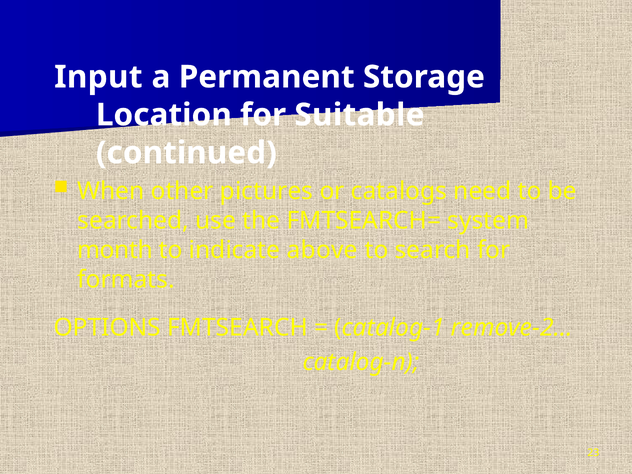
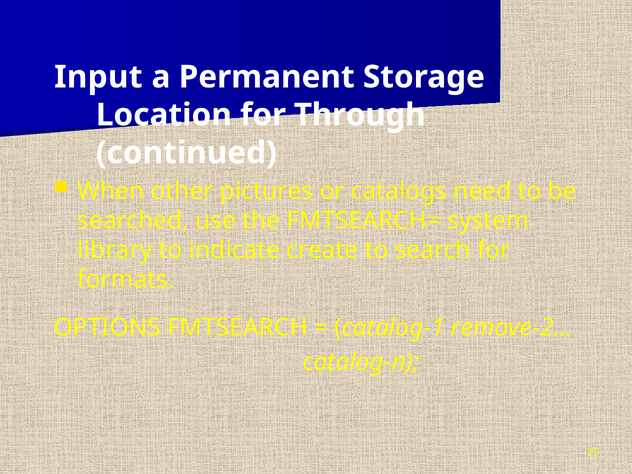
Suitable: Suitable -> Through
month: month -> library
above: above -> create
